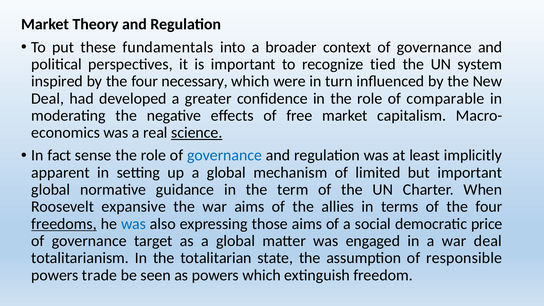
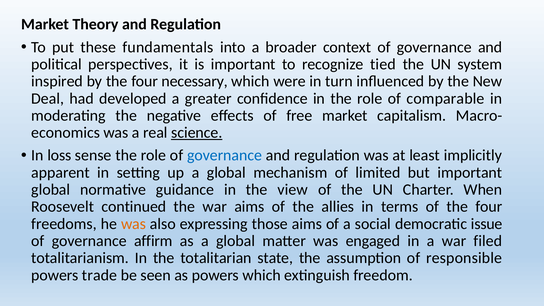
fact: fact -> loss
term: term -> view
expansive: expansive -> continued
freedoms underline: present -> none
was at (134, 224) colour: blue -> orange
price: price -> issue
target: target -> affirm
war deal: deal -> filed
